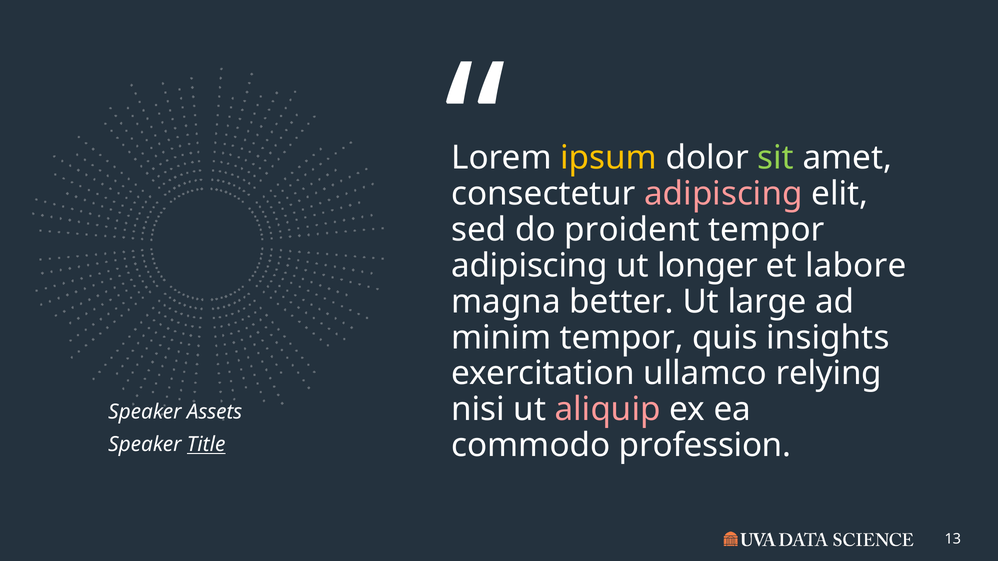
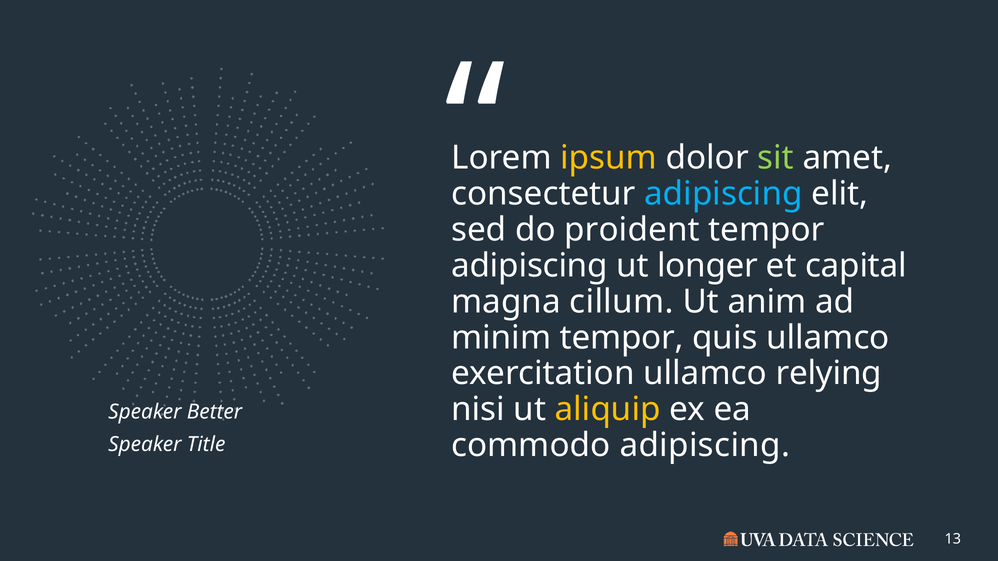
adipiscing at (723, 194) colour: pink -> light blue
labore: labore -> capital
better: better -> cillum
large: large -> anim
quis insights: insights -> ullamco
aliquip colour: pink -> yellow
Assets: Assets -> Better
commodo profession: profession -> adipiscing
Title underline: present -> none
